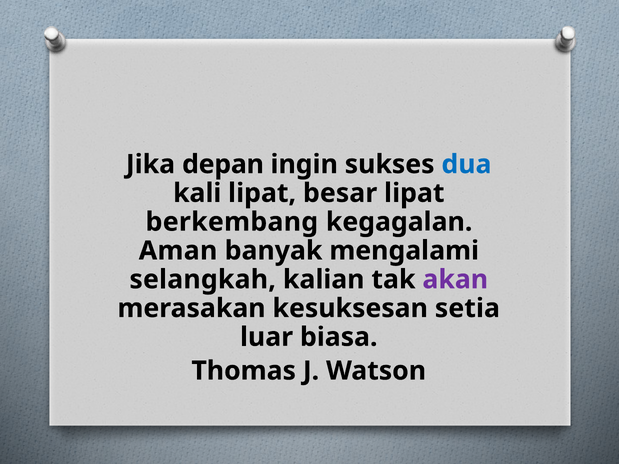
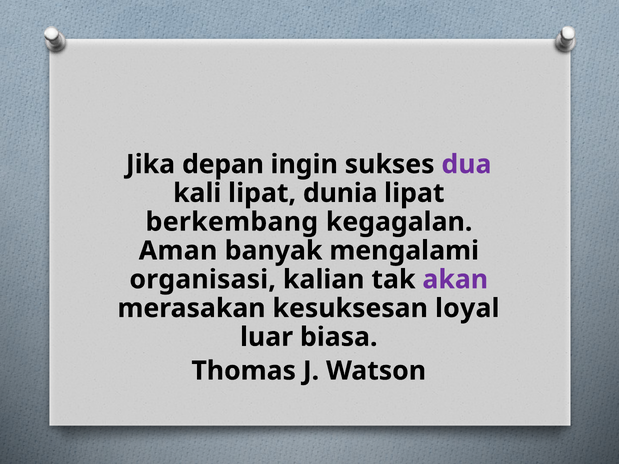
dua colour: blue -> purple
besar: besar -> dunia
selangkah: selangkah -> organisasi
setia: setia -> loyal
